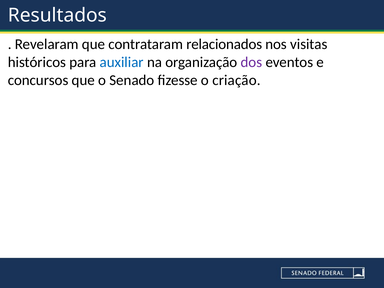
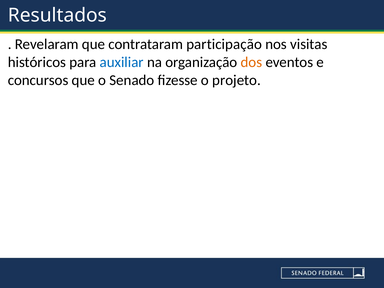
relacionados: relacionados -> participação
dos colour: purple -> orange
criação: criação -> projeto
